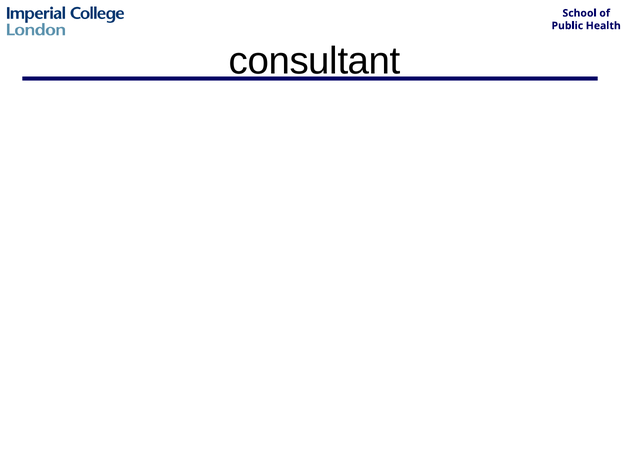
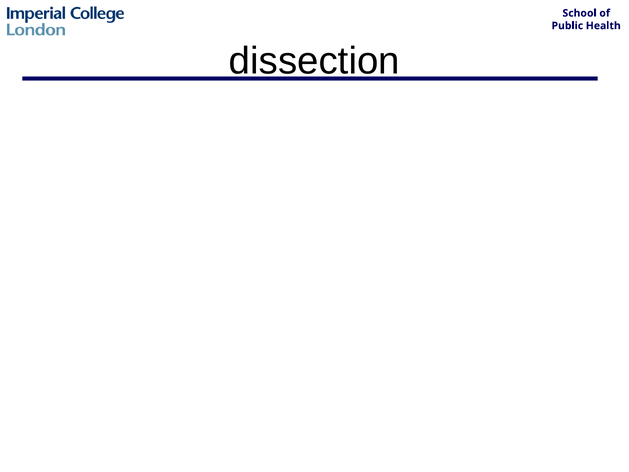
consultant: consultant -> dissection
